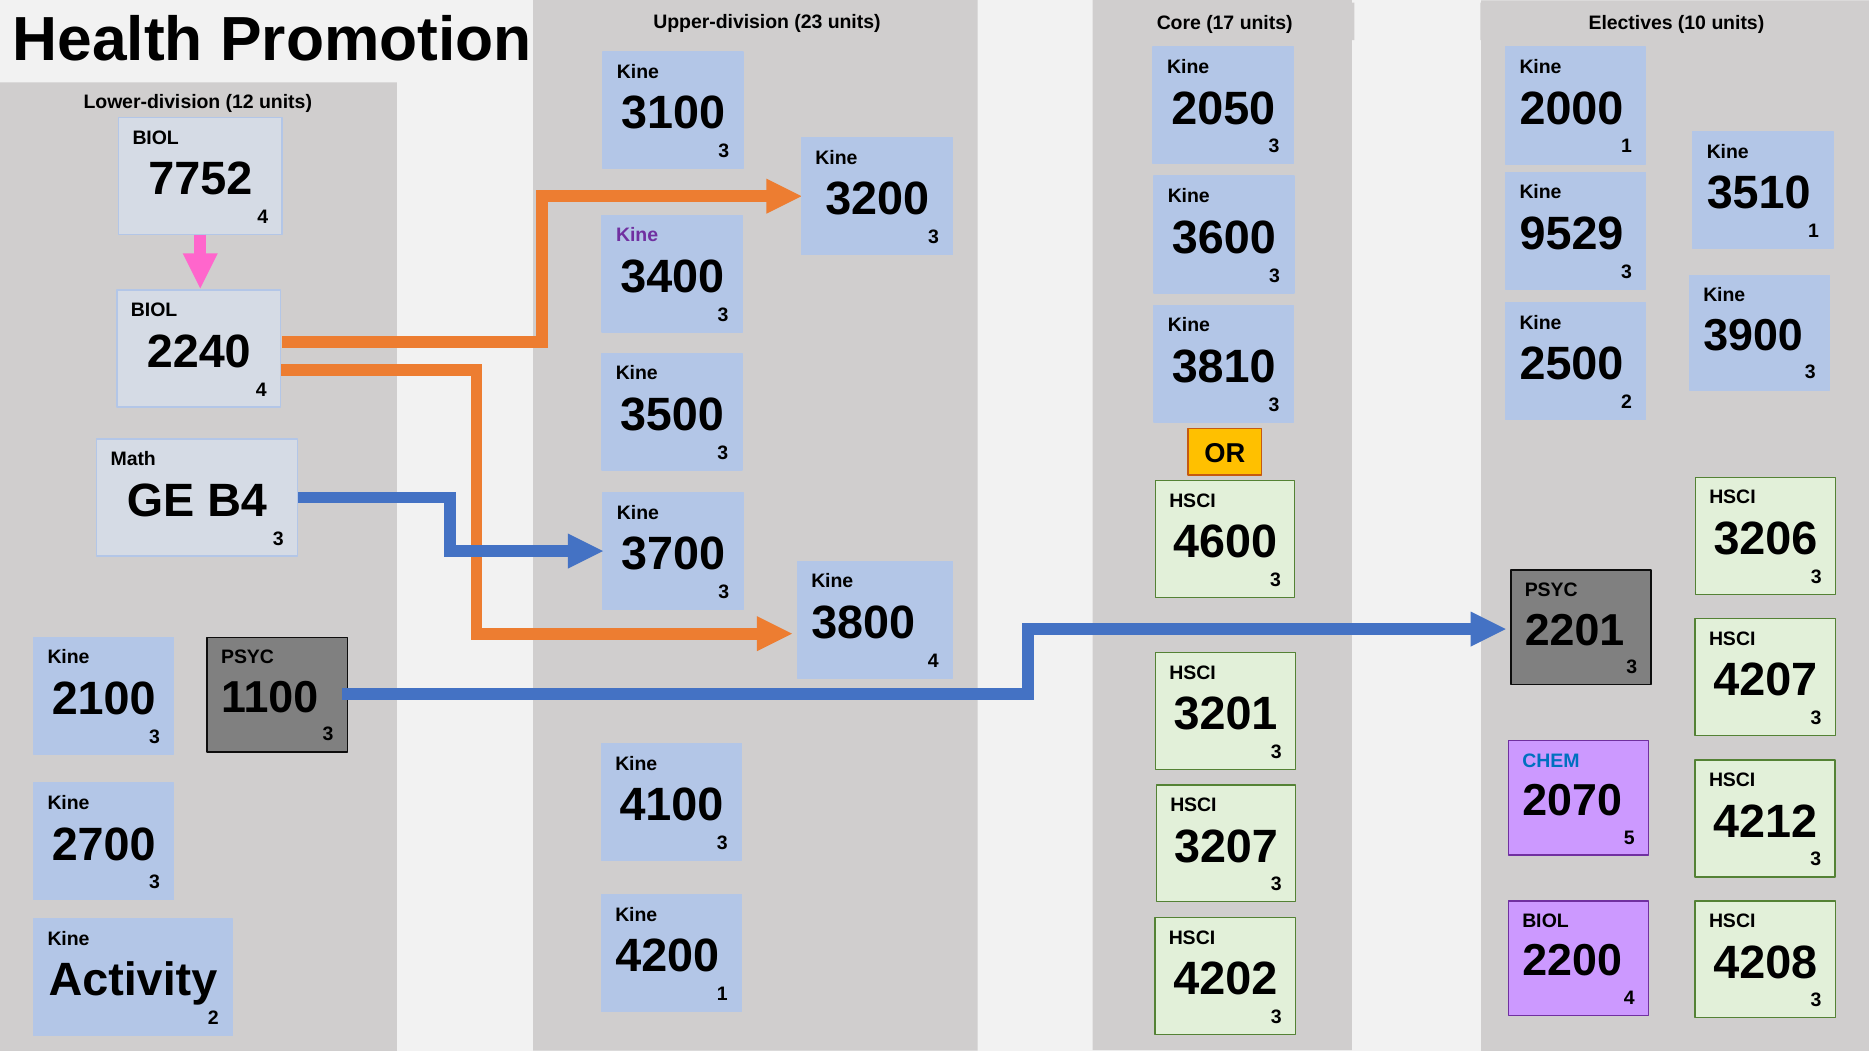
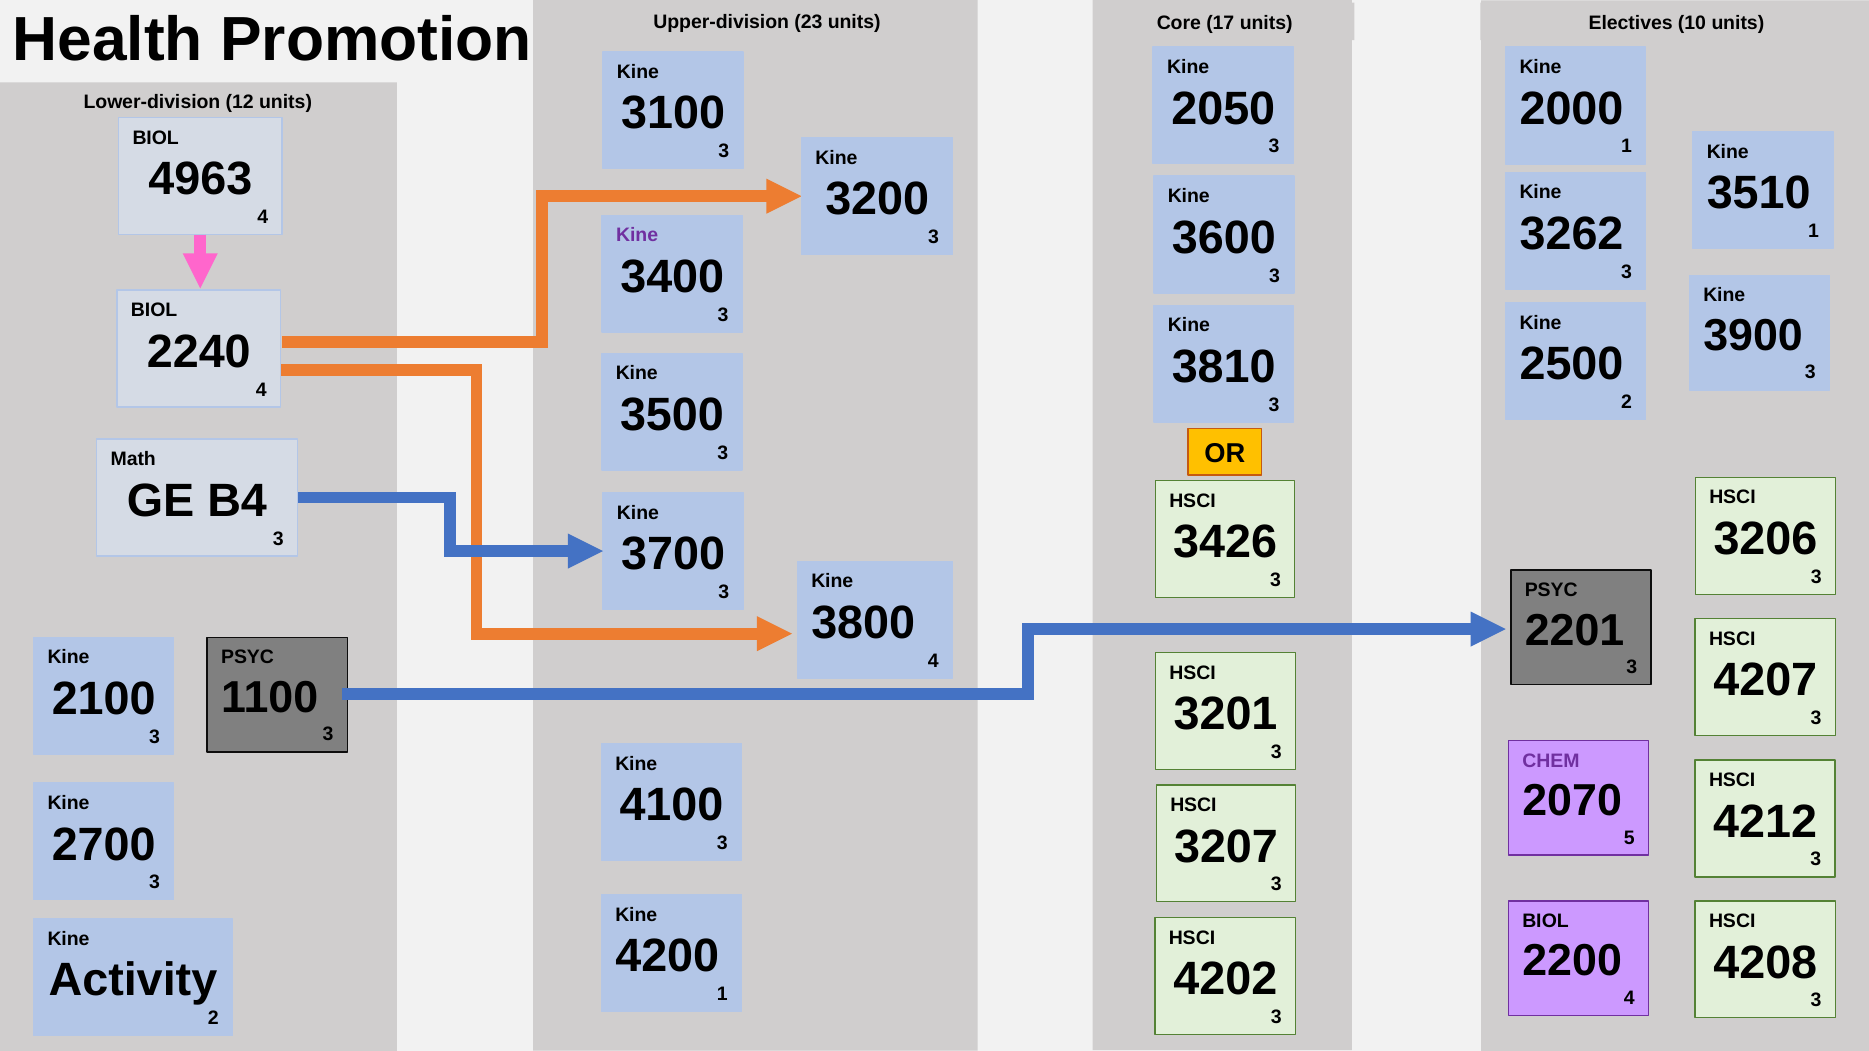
7752: 7752 -> 4963
9529: 9529 -> 3262
4600: 4600 -> 3426
CHEM colour: blue -> purple
